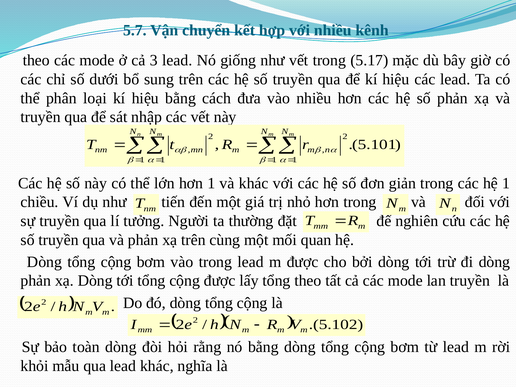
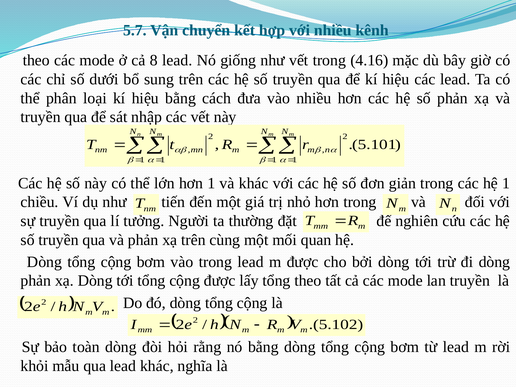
3: 3 -> 8
5.17: 5.17 -> 4.16
